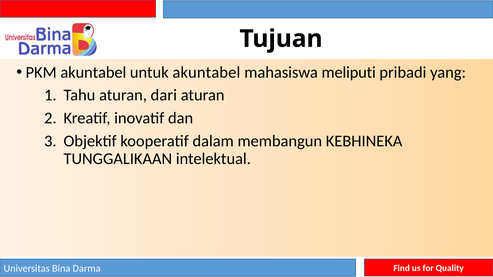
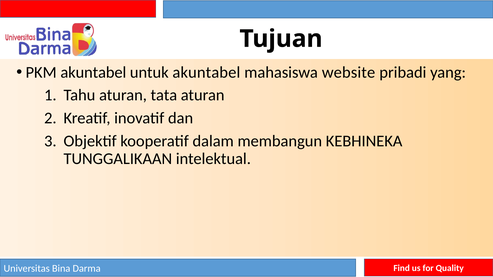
meliputi: meliputi -> website
dari: dari -> tata
